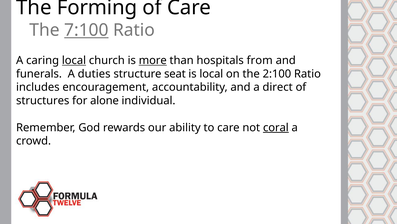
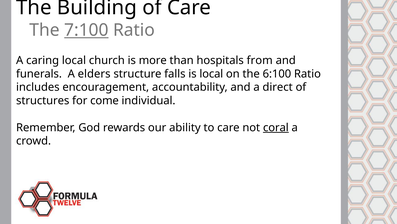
Forming: Forming -> Building
local at (74, 60) underline: present -> none
more underline: present -> none
duties: duties -> elders
seat: seat -> falls
2:100: 2:100 -> 6:100
alone: alone -> come
